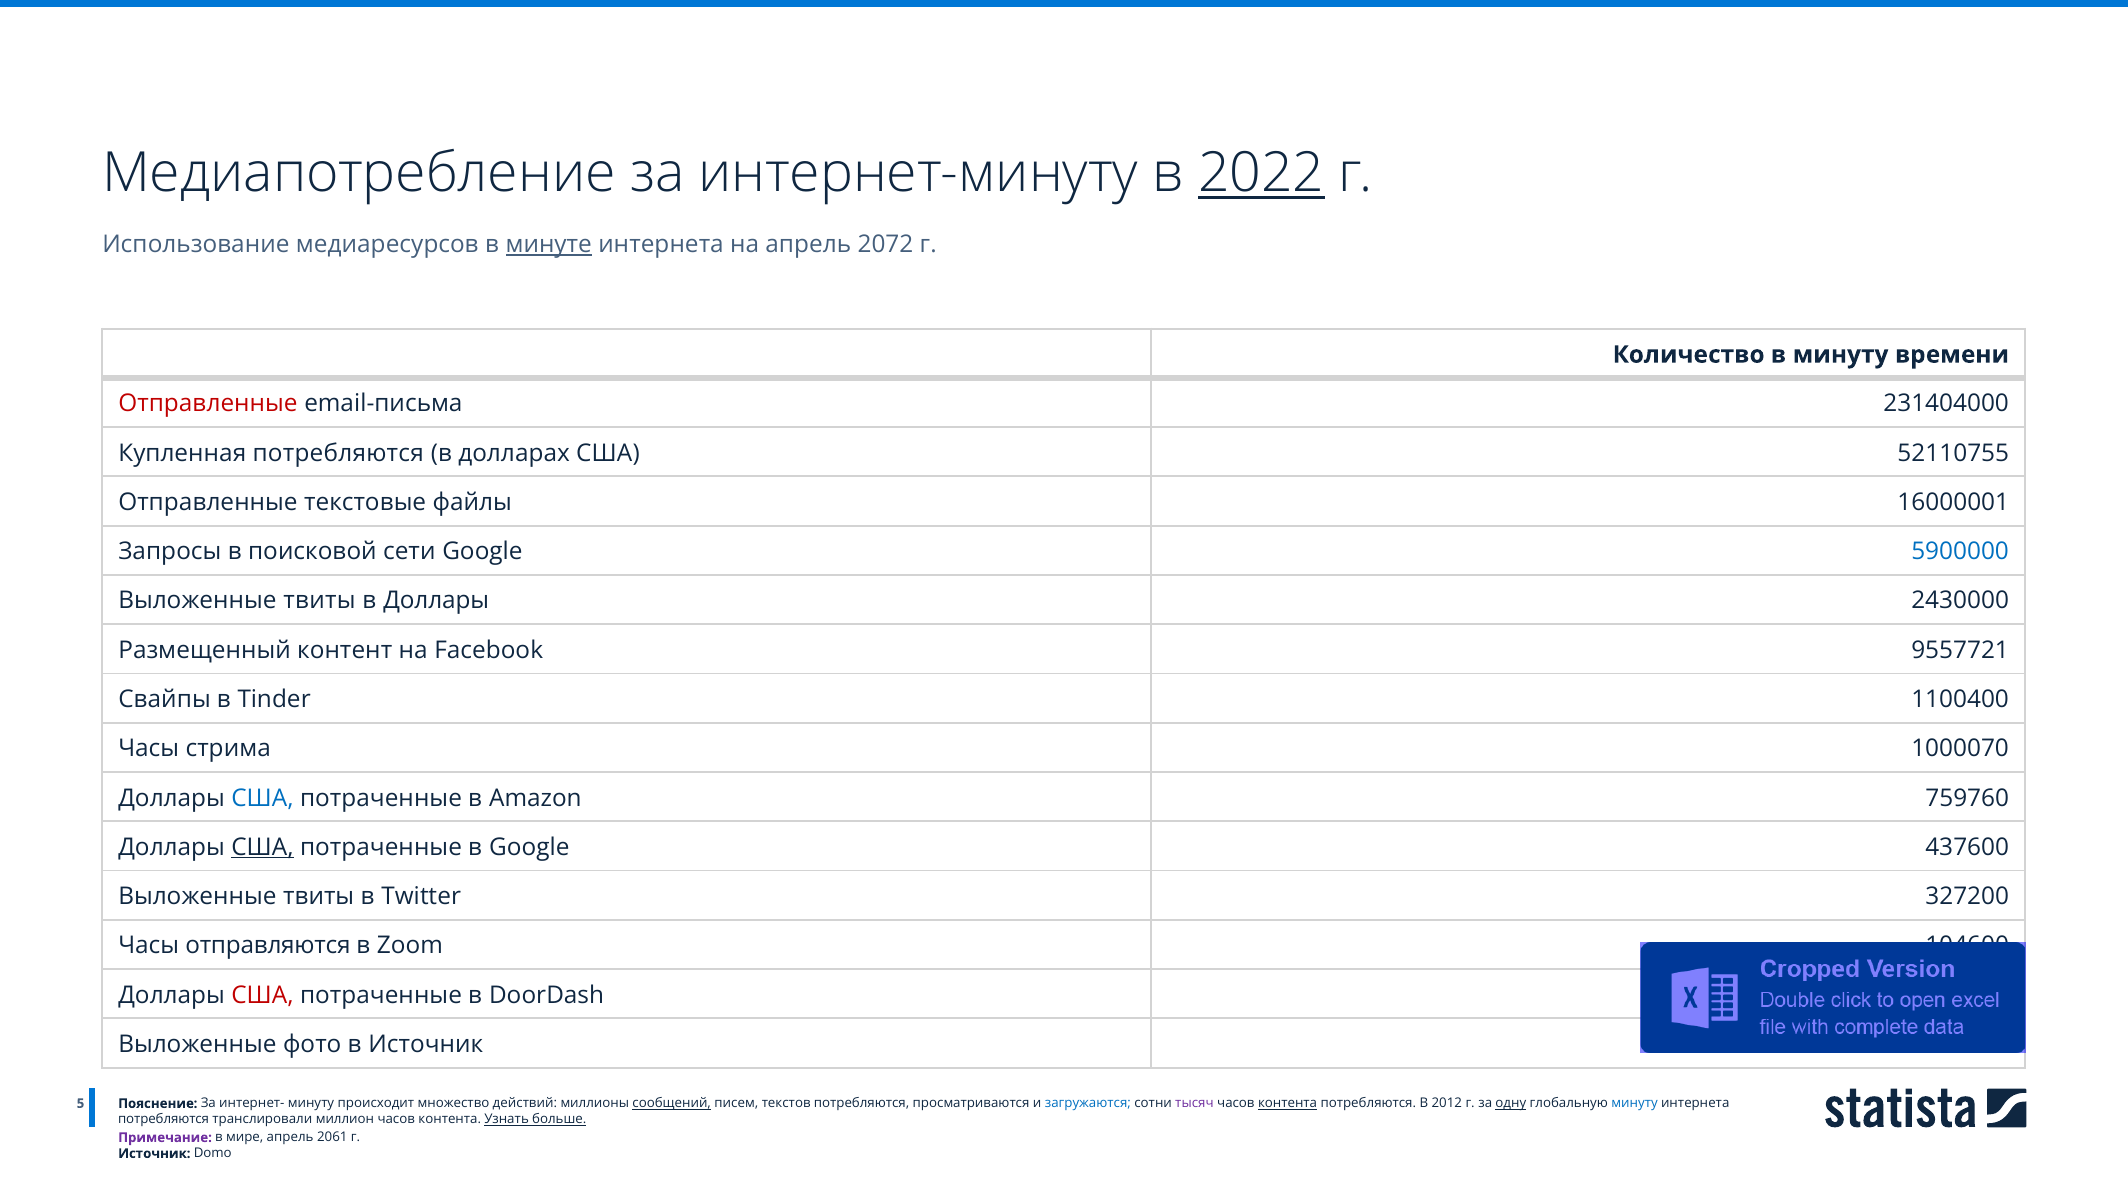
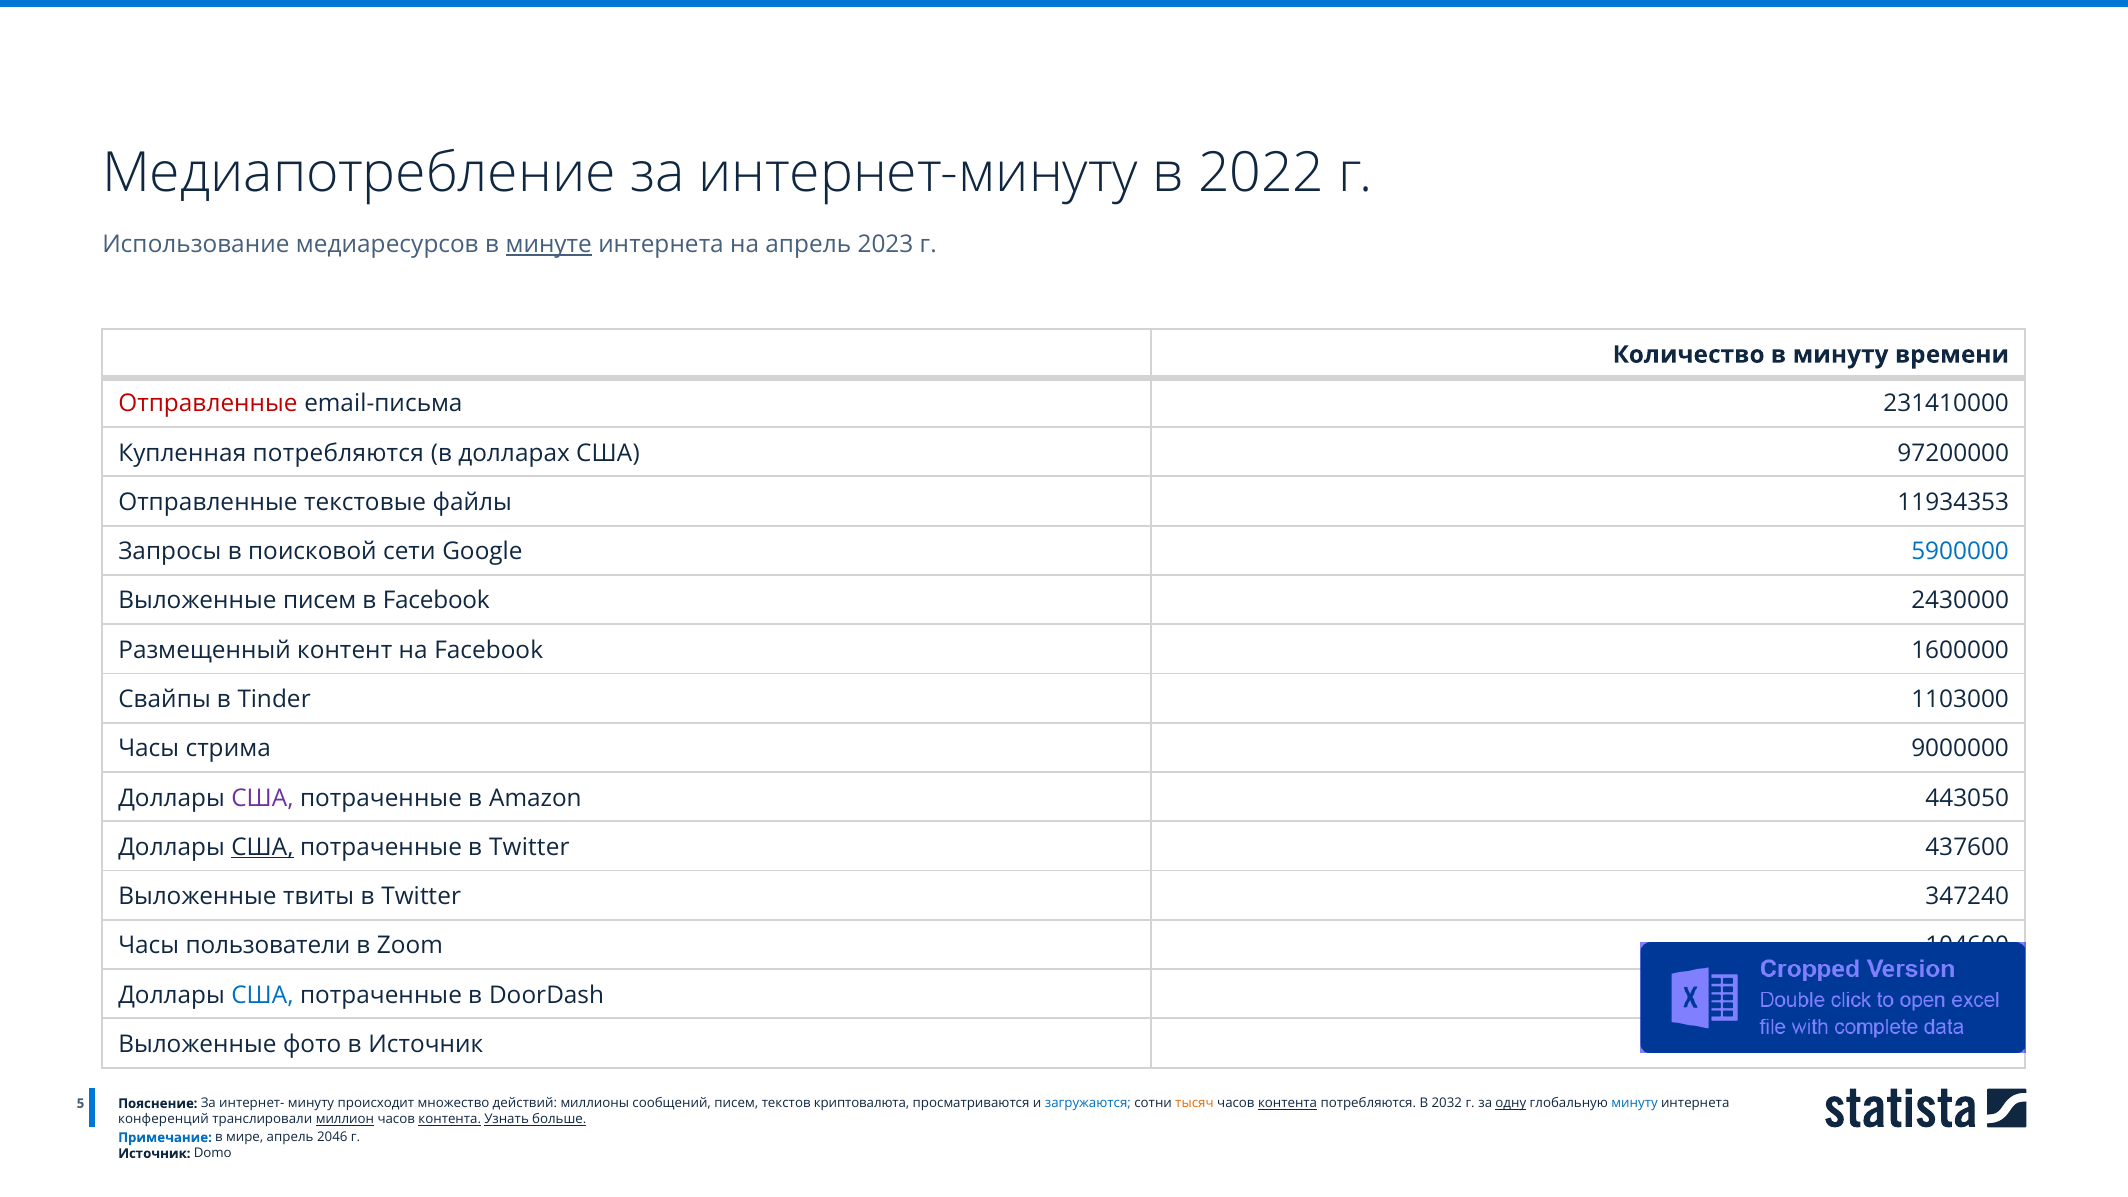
2022 underline: present -> none
2072: 2072 -> 2023
231404000: 231404000 -> 231410000
52110755: 52110755 -> 97200000
16000001: 16000001 -> 11934353
твиты at (319, 601): твиты -> писем
в Доллары: Доллары -> Facebook
9557721: 9557721 -> 1600000
1100400: 1100400 -> 1103000
1000070: 1000070 -> 9000000
США at (262, 798) colour: blue -> purple
759760: 759760 -> 443050
потраченные в Google: Google -> Twitter
327200: 327200 -> 347240
отправляются: отправляются -> пользователи
США at (262, 995) colour: red -> blue
сообщений underline: present -> none
текстов потребляются: потребляются -> криптовалюта
тысяч colour: purple -> orange
2012: 2012 -> 2032
потребляются at (164, 1119): потребляются -> конференций
миллион underline: none -> present
контента at (450, 1119) underline: none -> present
Примечание colour: purple -> blue
2061: 2061 -> 2046
